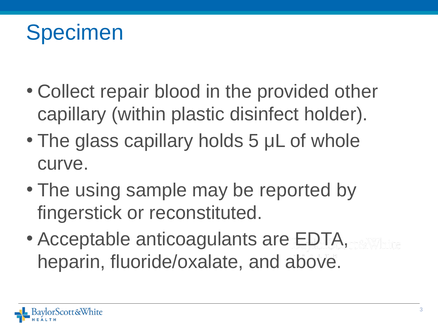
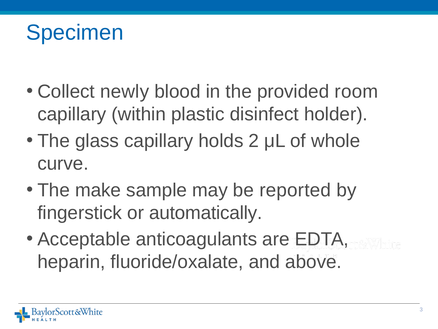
repair: repair -> newly
other: other -> room
5: 5 -> 2
using: using -> make
reconstituted: reconstituted -> automatically
